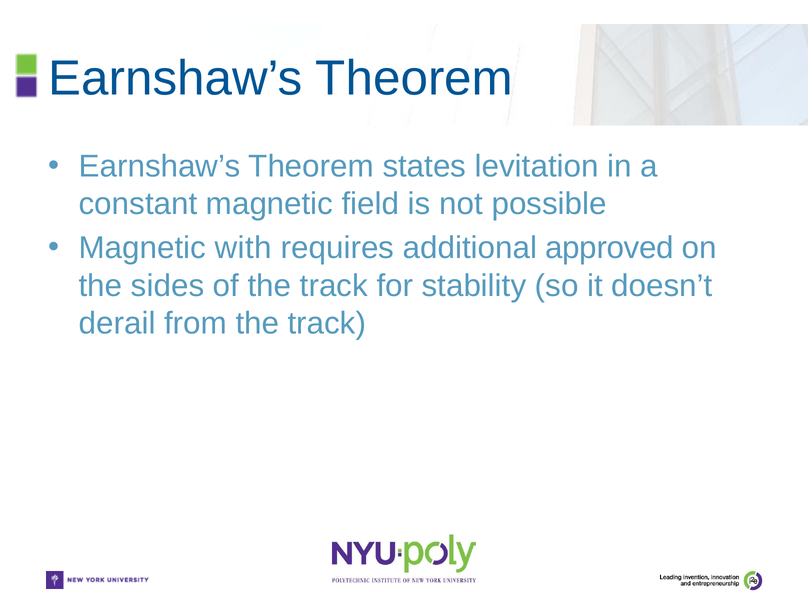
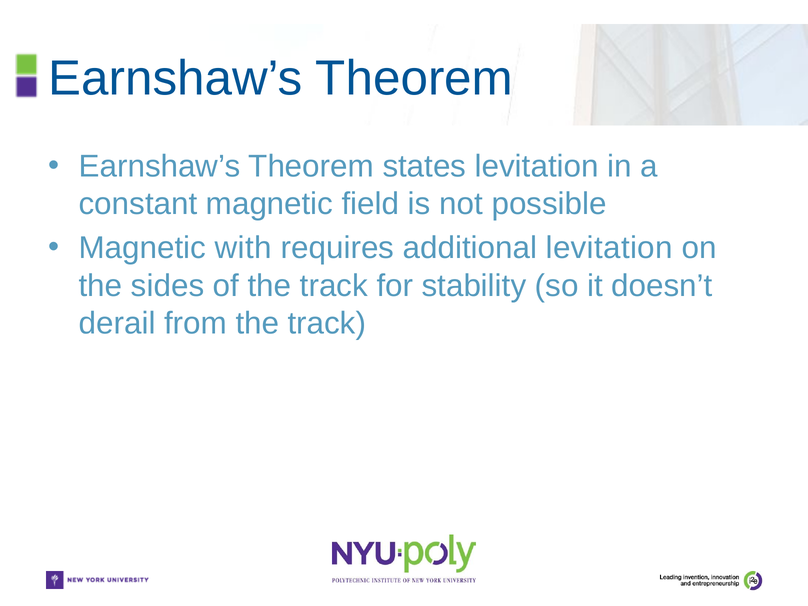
additional approved: approved -> levitation
